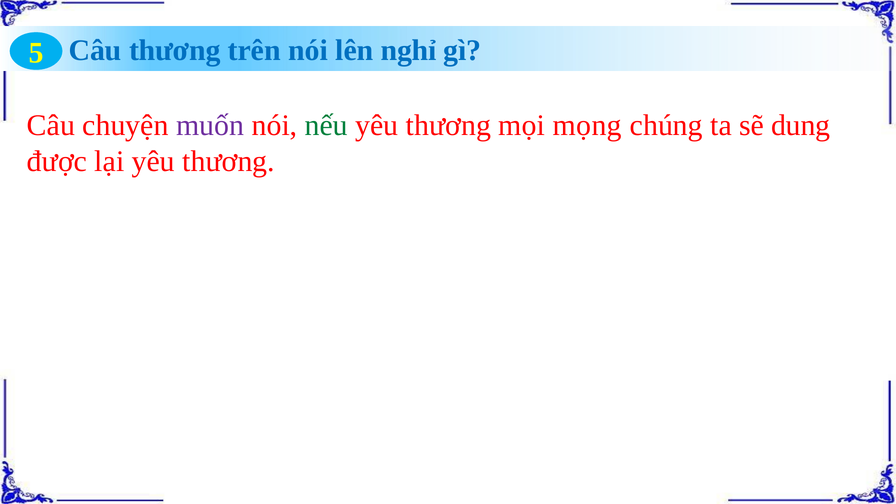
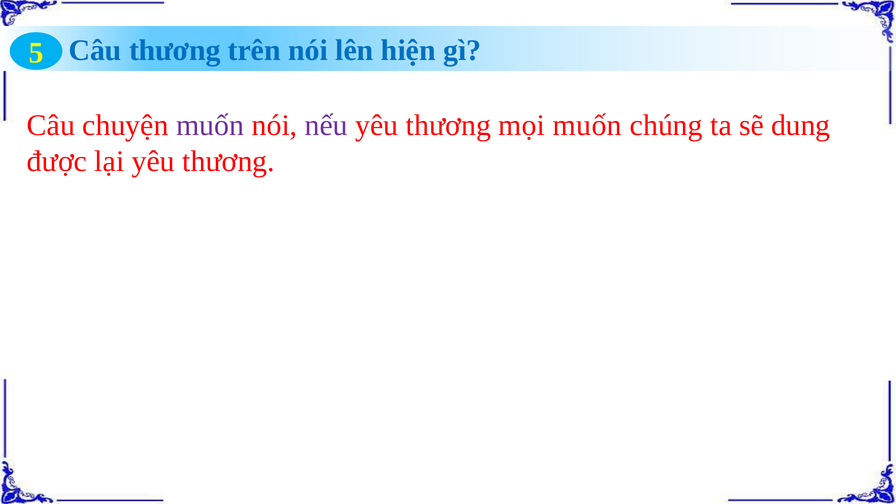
nghỉ: nghỉ -> hiện
nếu colour: green -> purple
mọi mọng: mọng -> muốn
